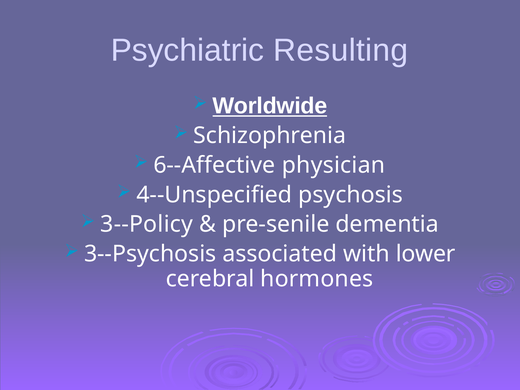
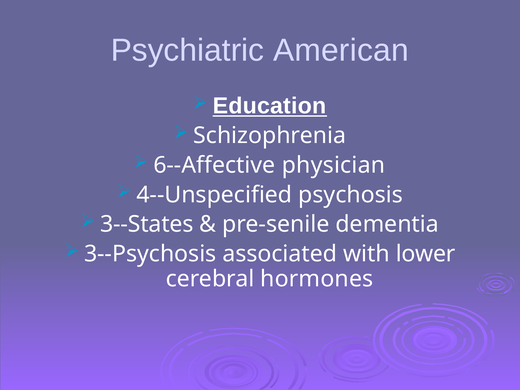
Resulting: Resulting -> American
Worldwide: Worldwide -> Education
3--Policy: 3--Policy -> 3--States
